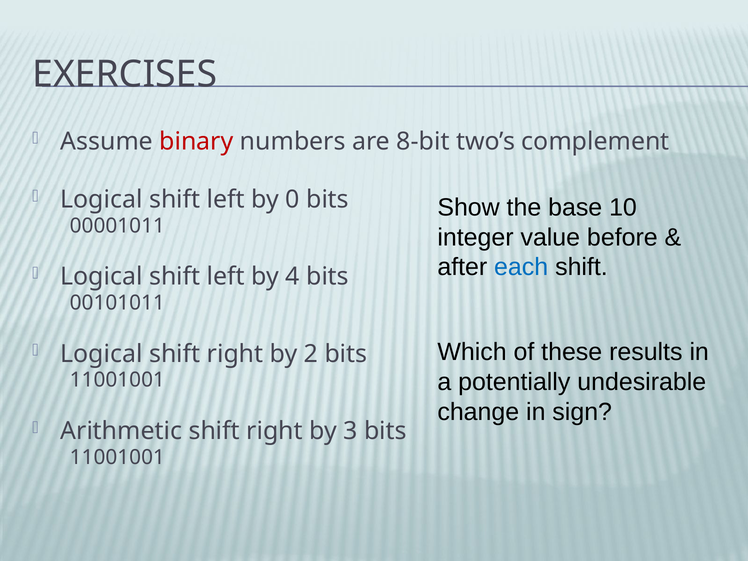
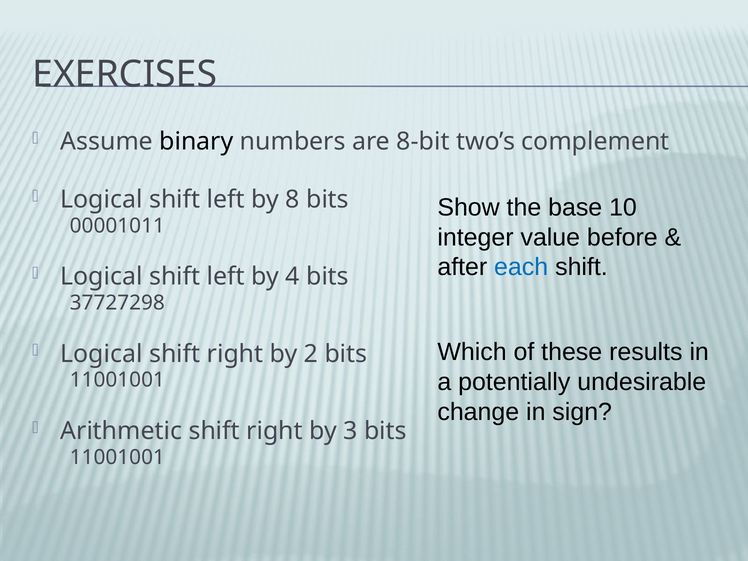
binary colour: red -> black
0: 0 -> 8
00101011: 00101011 -> 37727298
